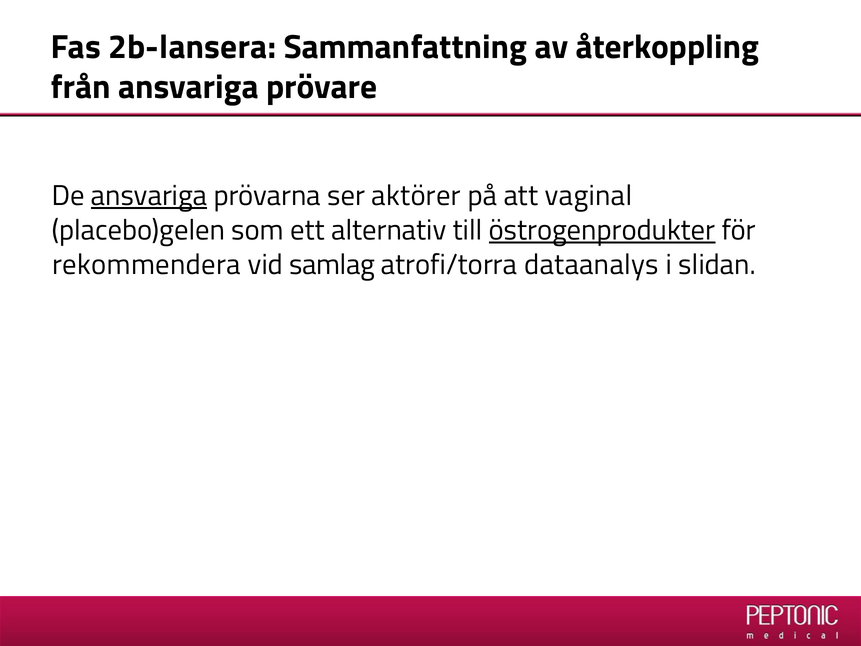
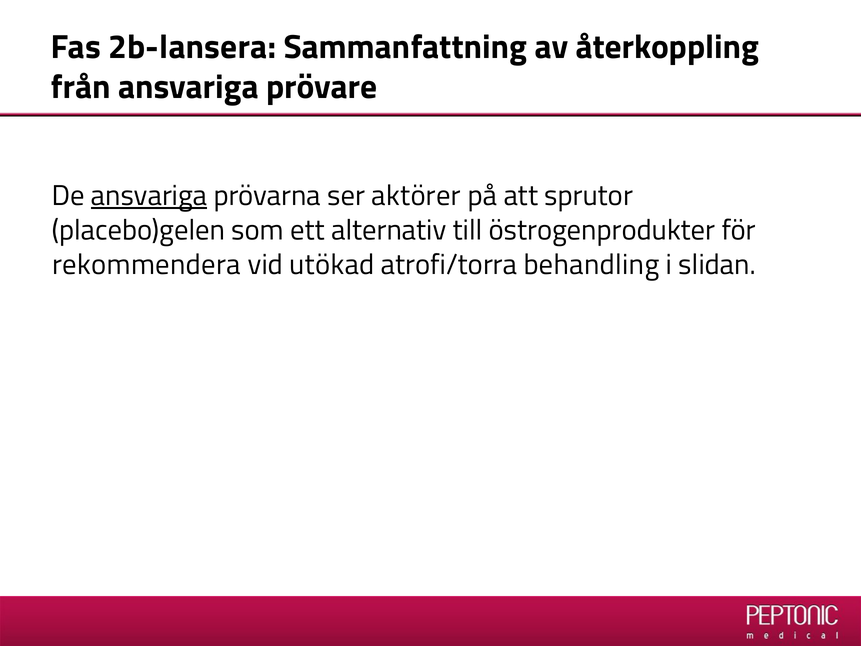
vaginal: vaginal -> sprutor
östrogenprodukter underline: present -> none
samlag: samlag -> utökad
dataanalys: dataanalys -> behandling
